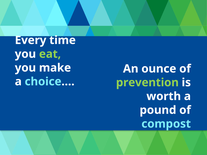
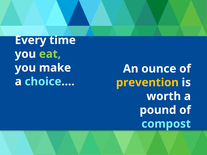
prevention colour: light green -> yellow
